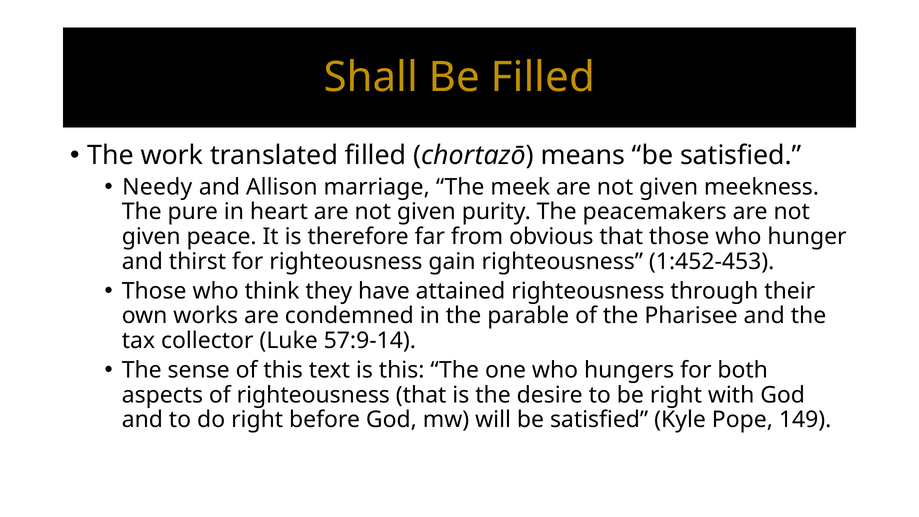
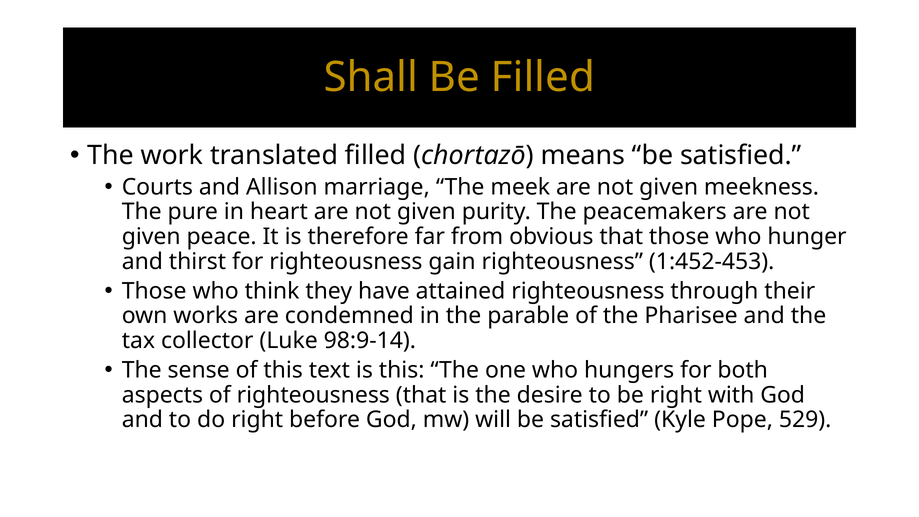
Needy: Needy -> Courts
57:9-14: 57:9-14 -> 98:9-14
149: 149 -> 529
